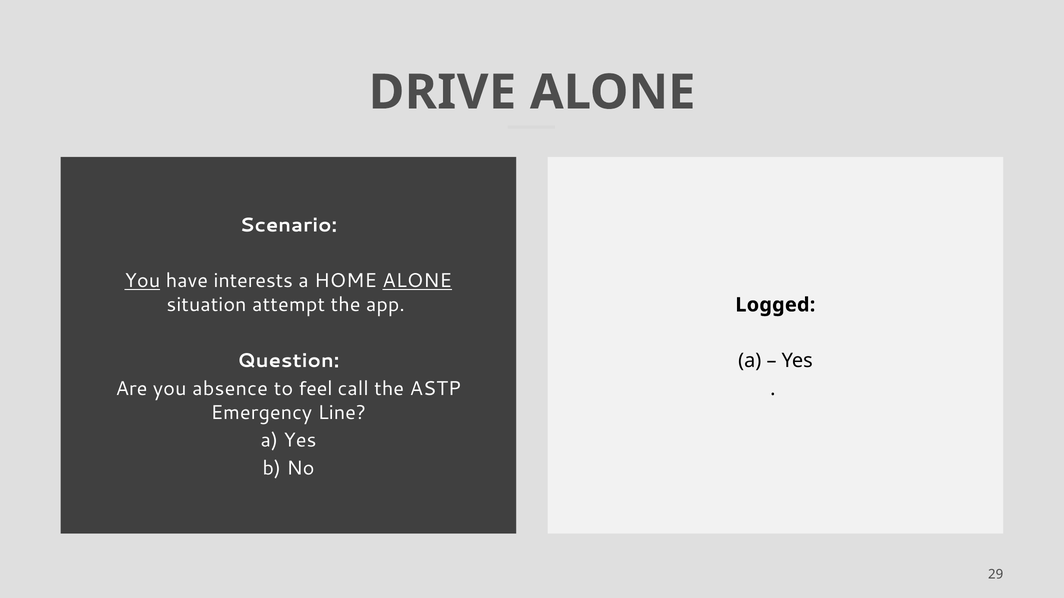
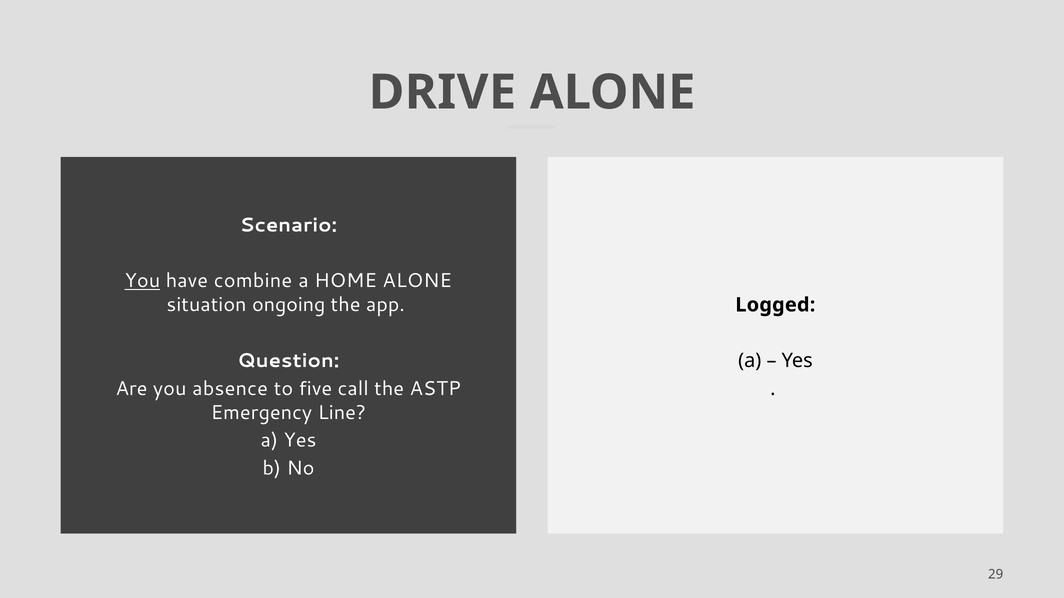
interests: interests -> combine
ALONE at (417, 281) underline: present -> none
attempt: attempt -> ongoing
feel: feel -> five
